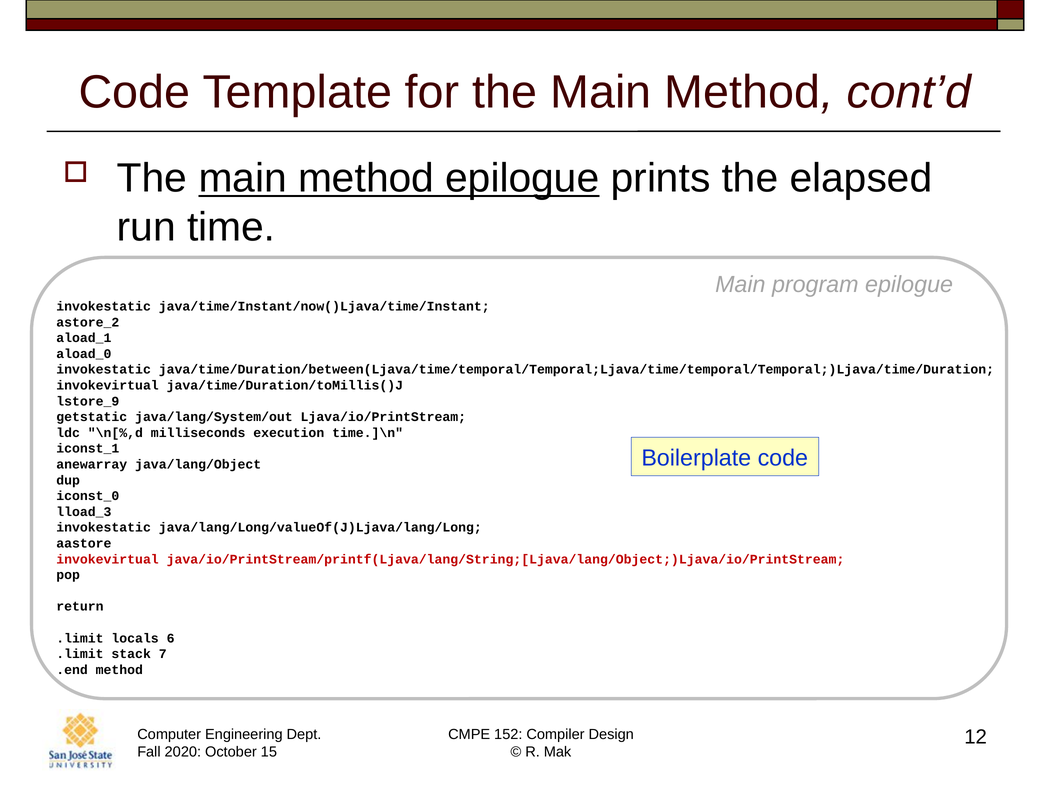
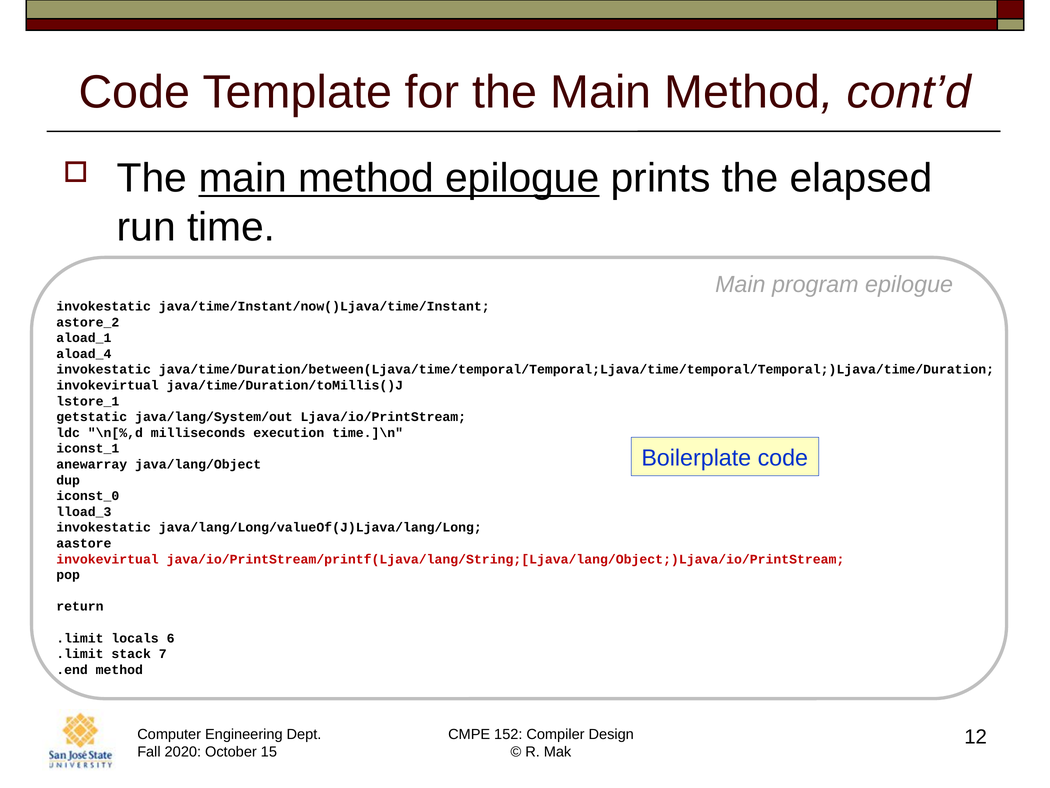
aload_0: aload_0 -> aload_4
lstore_9: lstore_9 -> lstore_1
